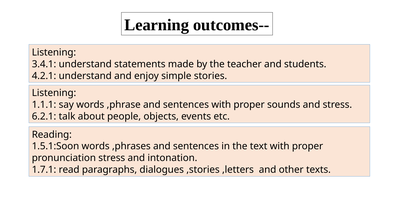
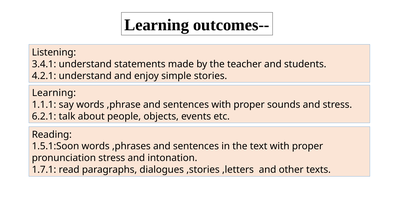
Listening at (54, 93): Listening -> Learning
